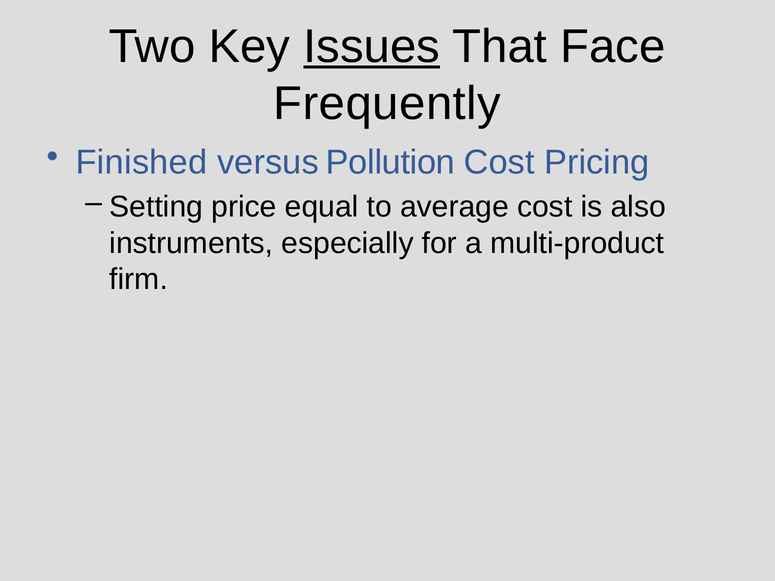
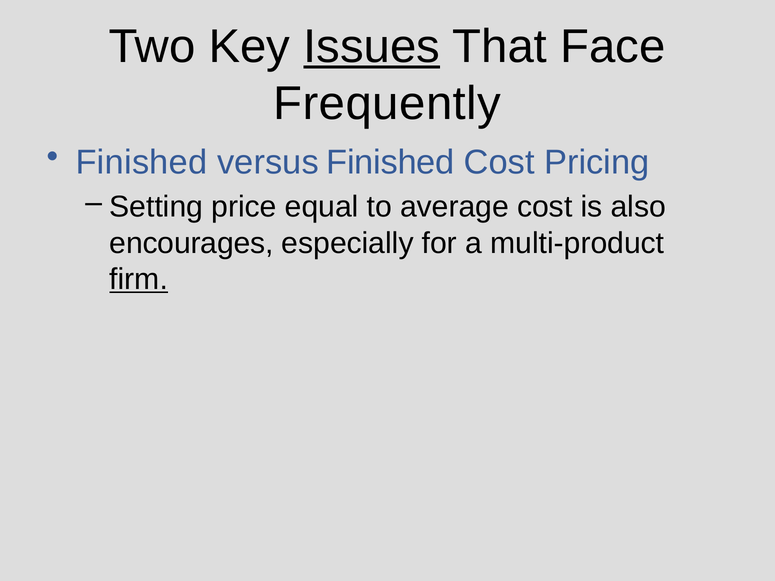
versus Pollution: Pollution -> Finished
instruments: instruments -> encourages
firm underline: none -> present
